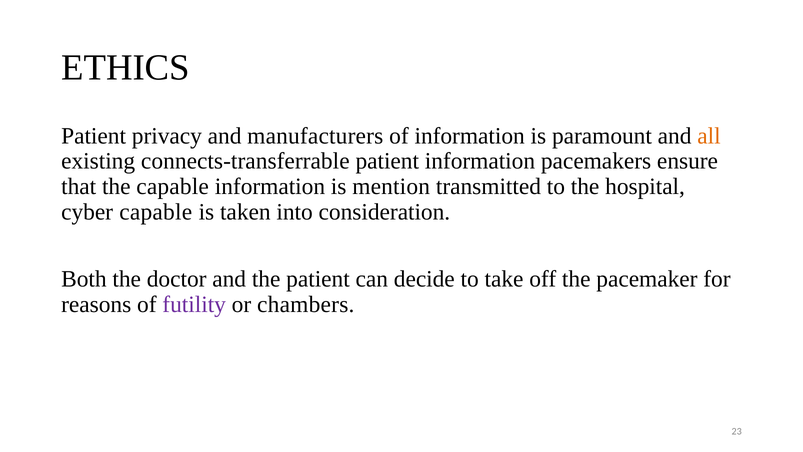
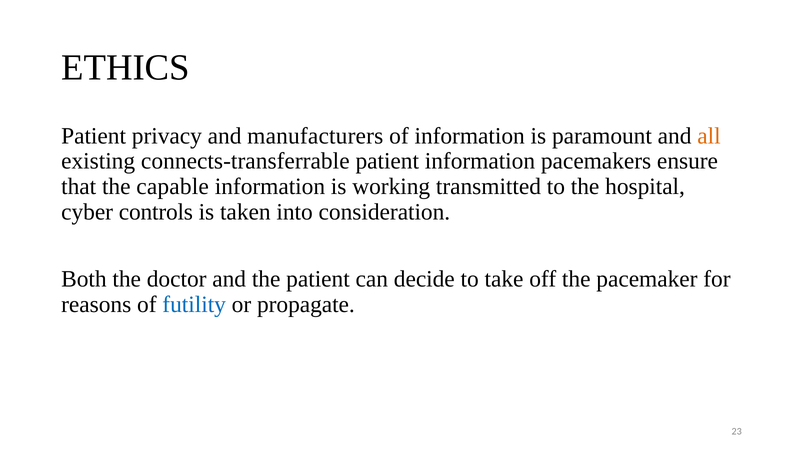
mention: mention -> working
cyber capable: capable -> controls
futility colour: purple -> blue
chambers: chambers -> propagate
